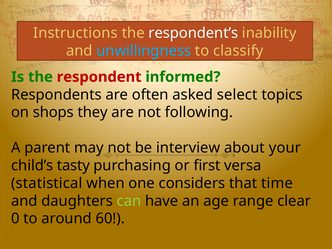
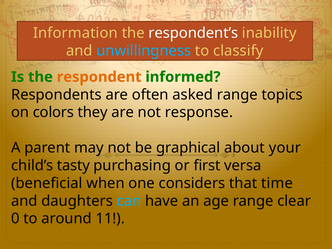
Instructions: Instructions -> Information
respondent colour: red -> orange
asked select: select -> range
shops: shops -> colors
following: following -> response
interview: interview -> graphical
statistical: statistical -> beneficial
can colour: light green -> light blue
60: 60 -> 11
